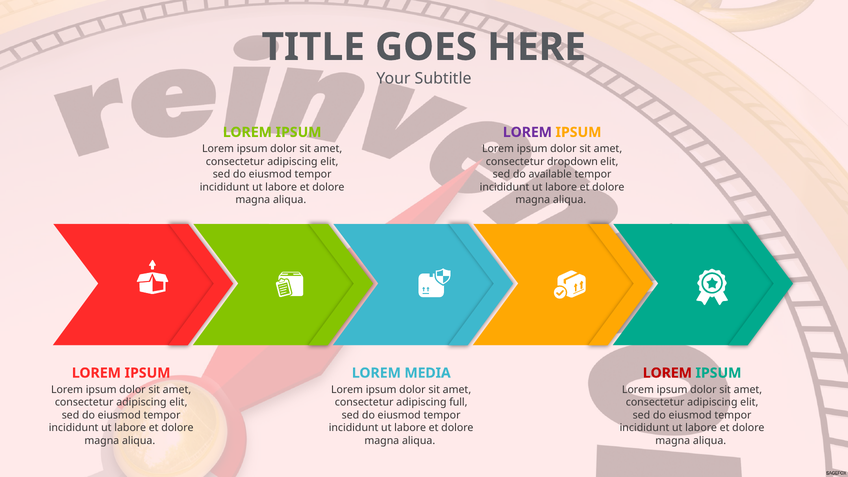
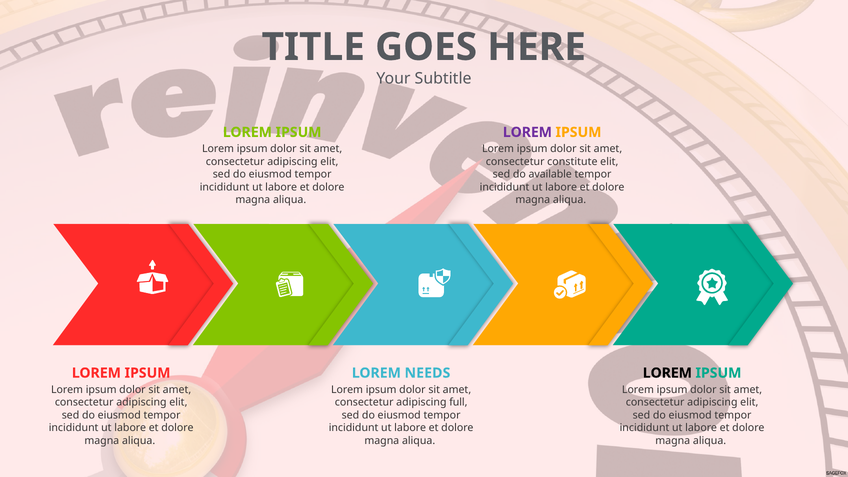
dropdown: dropdown -> constitute
MEDIA: MEDIA -> NEEDS
LOREM at (667, 373) colour: red -> black
